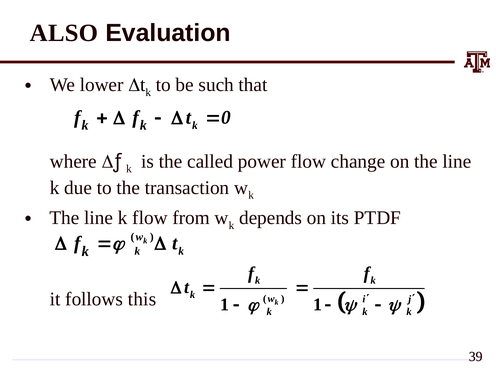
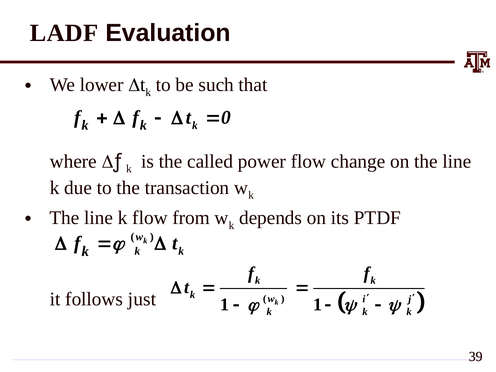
ALSO: ALSO -> LADF
this: this -> just
